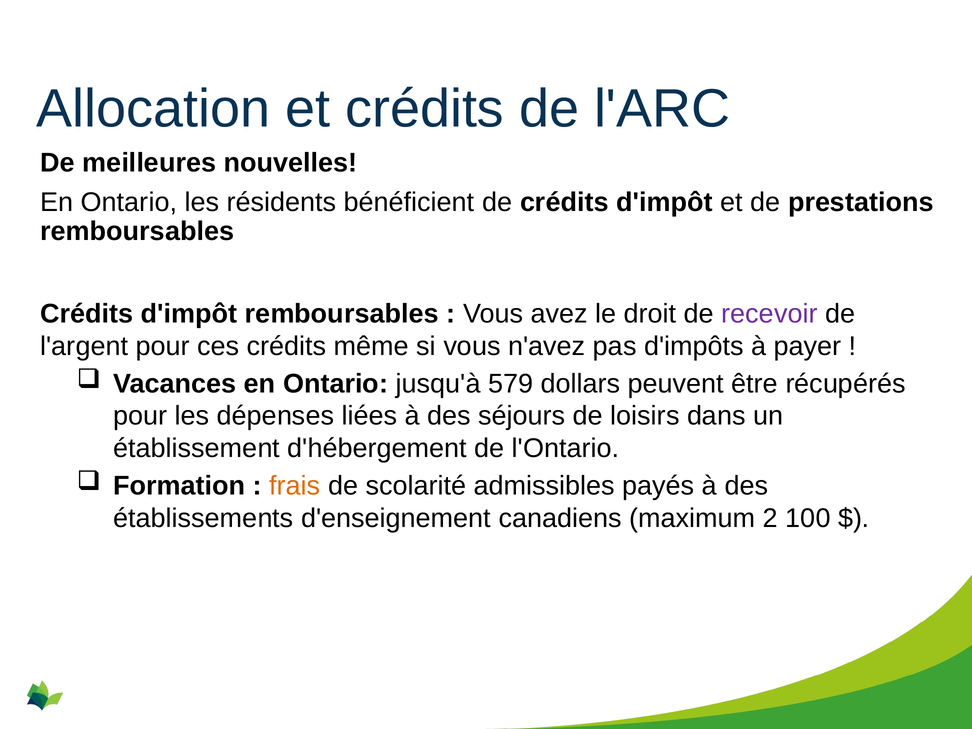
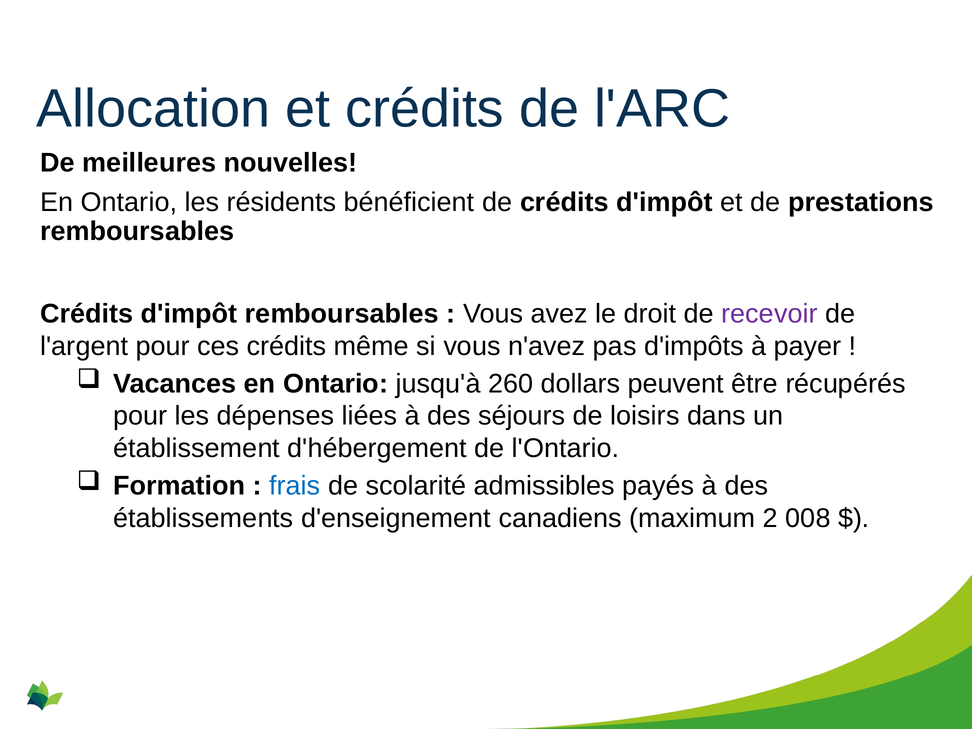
579: 579 -> 260
frais colour: orange -> blue
100: 100 -> 008
